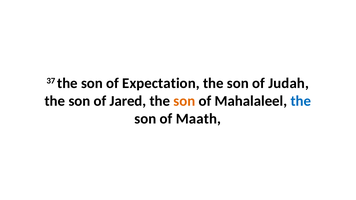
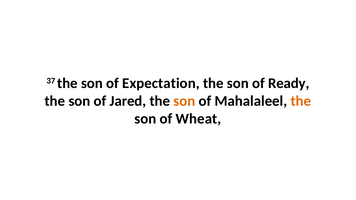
Judah: Judah -> Ready
the at (301, 101) colour: blue -> orange
Maath: Maath -> Wheat
